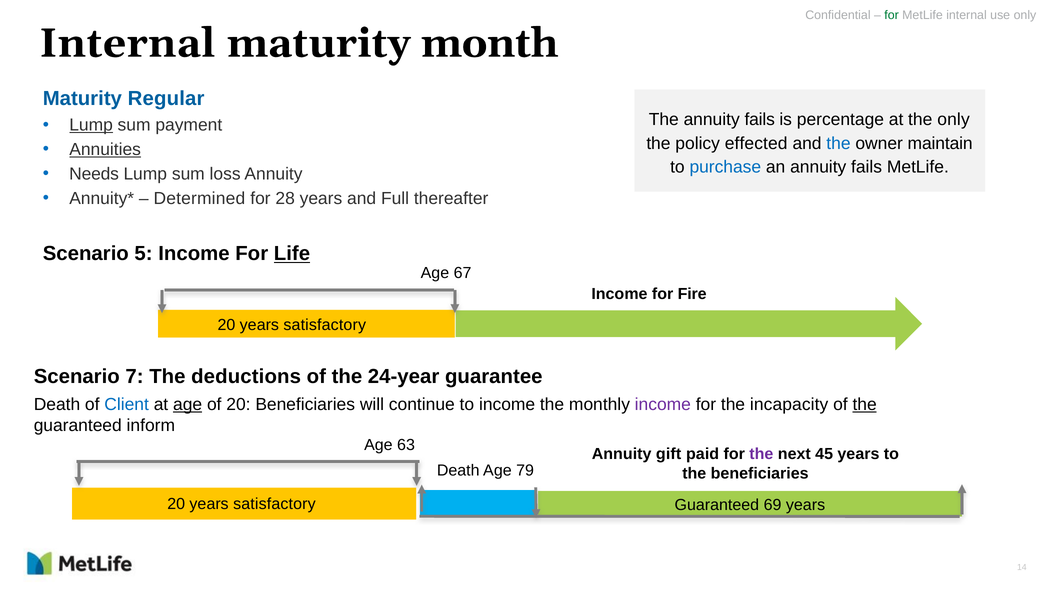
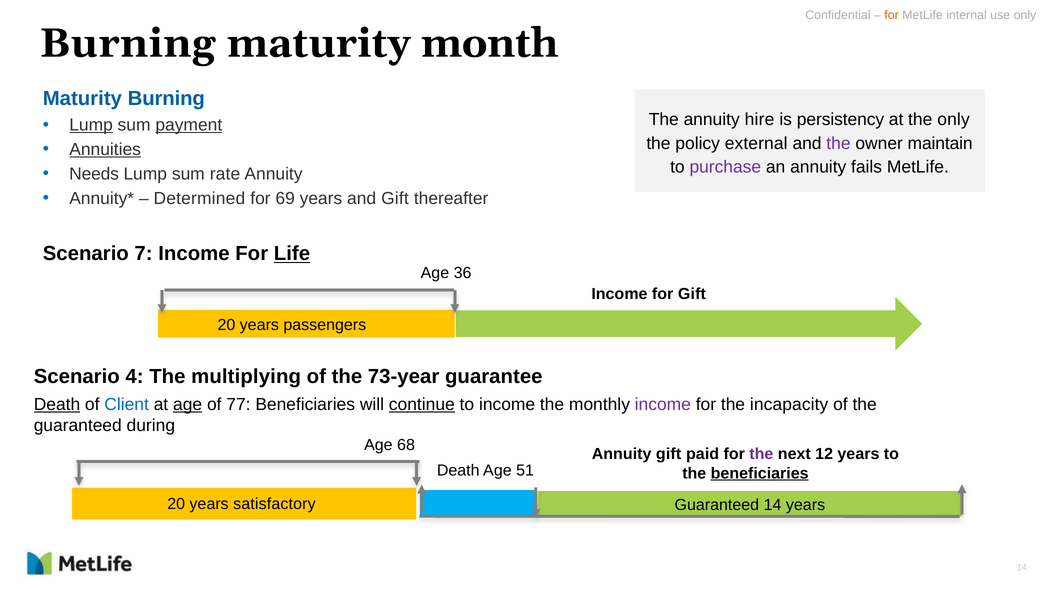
for at (892, 15) colour: green -> orange
Internal at (127, 43): Internal -> Burning
Maturity Regular: Regular -> Burning
The annuity fails: fails -> hire
percentage: percentage -> persistency
payment underline: none -> present
effected: effected -> external
the at (838, 143) colour: blue -> purple
purchase colour: blue -> purple
loss: loss -> rate
28: 28 -> 69
and Full: Full -> Gift
5: 5 -> 7
67: 67 -> 36
for Fire: Fire -> Gift
satisfactory at (325, 325): satisfactory -> passengers
7: 7 -> 4
deductions: deductions -> multiplying
24-year: 24-year -> 73-year
Death at (57, 405) underline: none -> present
of 20: 20 -> 77
continue underline: none -> present
the at (865, 405) underline: present -> none
inform: inform -> during
63: 63 -> 68
45: 45 -> 12
79: 79 -> 51
beneficiaries at (760, 473) underline: none -> present
Guaranteed 69: 69 -> 14
